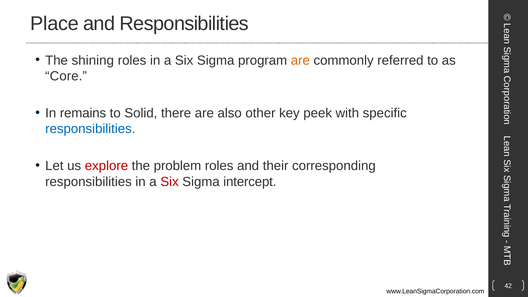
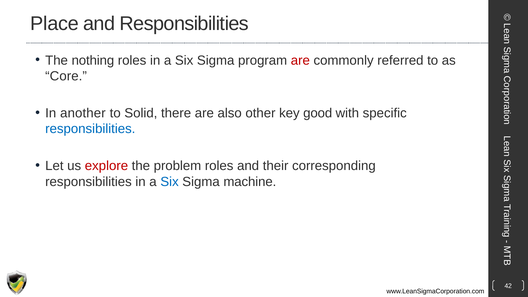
shining: shining -> nothing
are at (300, 60) colour: orange -> red
remains: remains -> another
peek: peek -> good
Six at (170, 182) colour: red -> blue
intercept: intercept -> machine
